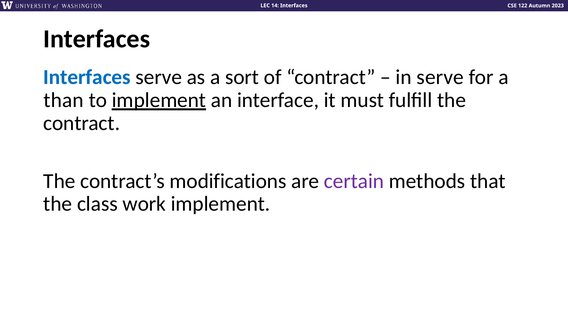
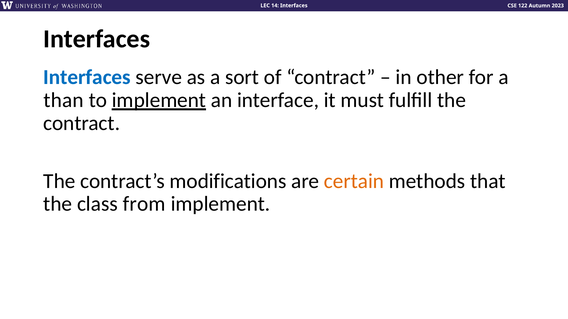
in serve: serve -> other
certain colour: purple -> orange
work: work -> from
